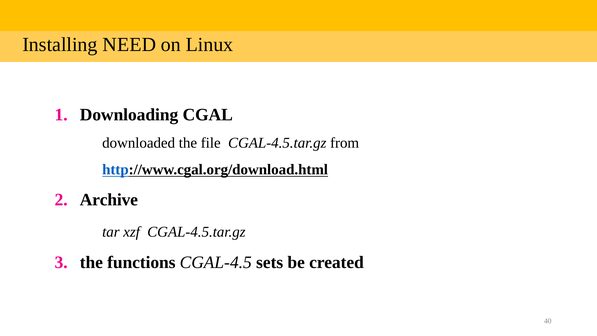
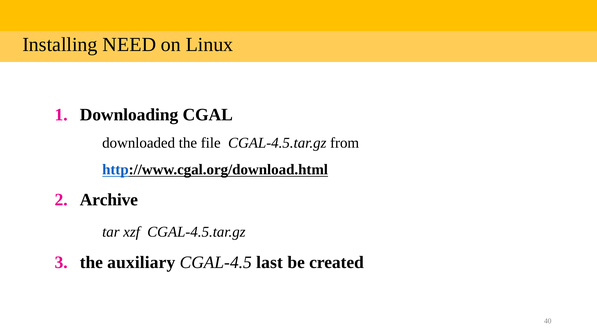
functions: functions -> auxiliary
sets: sets -> last
